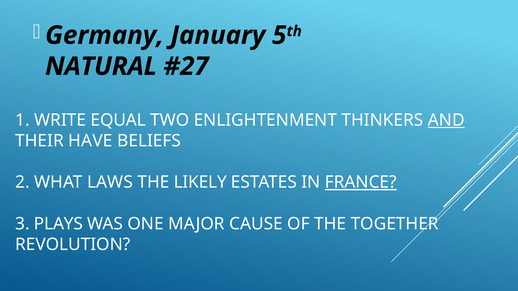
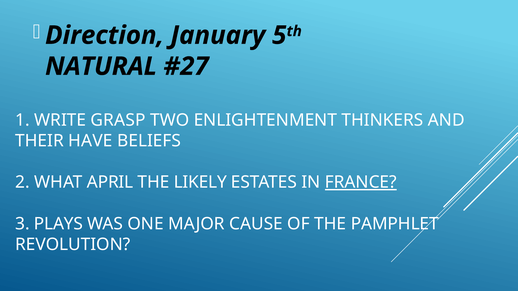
Germany: Germany -> Direction
EQUAL: EQUAL -> GRASP
AND underline: present -> none
LAWS: LAWS -> APRIL
TOGETHER: TOGETHER -> PAMPHLET
